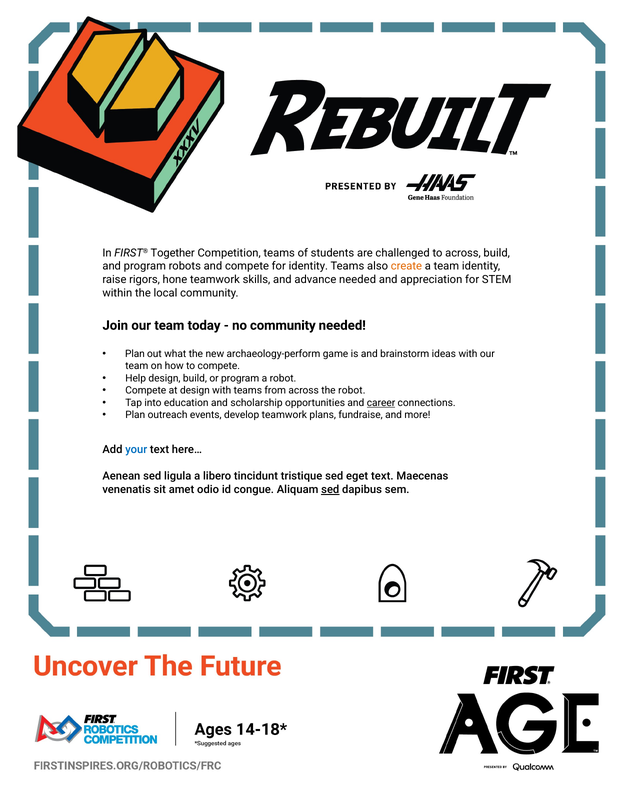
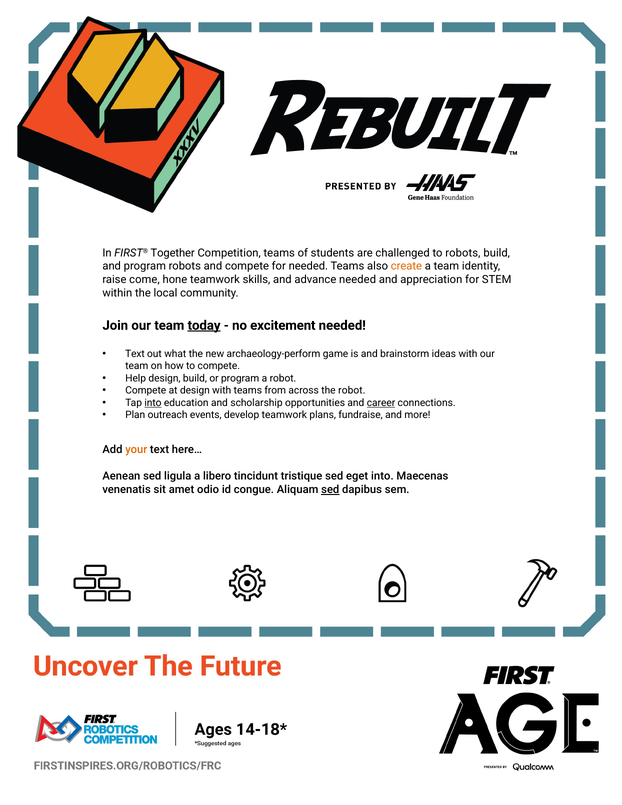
to across: across -> robots
for identity: identity -> needed
rigors: rigors -> come
today underline: none -> present
no community: community -> excitement
Plan at (135, 354): Plan -> Text
into at (153, 403) underline: none -> present
your colour: blue -> orange
eget text: text -> into
